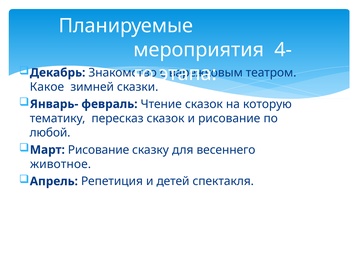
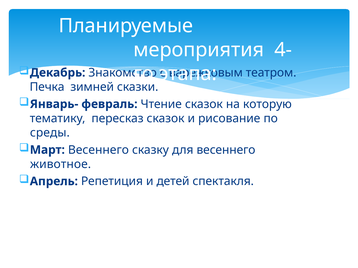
Какое: Какое -> Печка
любой: любой -> среды
Март Рисование: Рисование -> Весеннего
